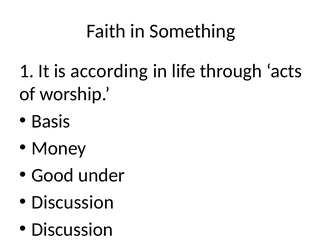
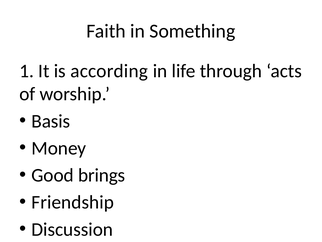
under: under -> brings
Discussion at (73, 202): Discussion -> Friendship
